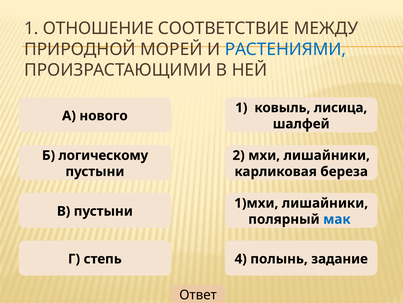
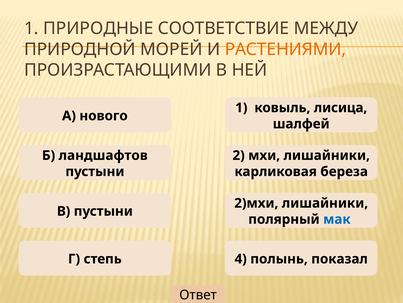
ОТНОШЕНИЕ: ОТНОШЕНИЕ -> ПРИРОДНЫЕ
РАСТЕНИЯМИ colour: blue -> orange
логическому: логическому -> ландшафтов
1)мхи: 1)мхи -> 2)мхи
задание: задание -> показал
